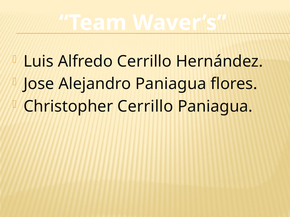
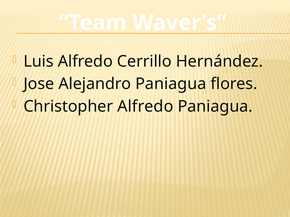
Christopher Cerrillo: Cerrillo -> Alfredo
